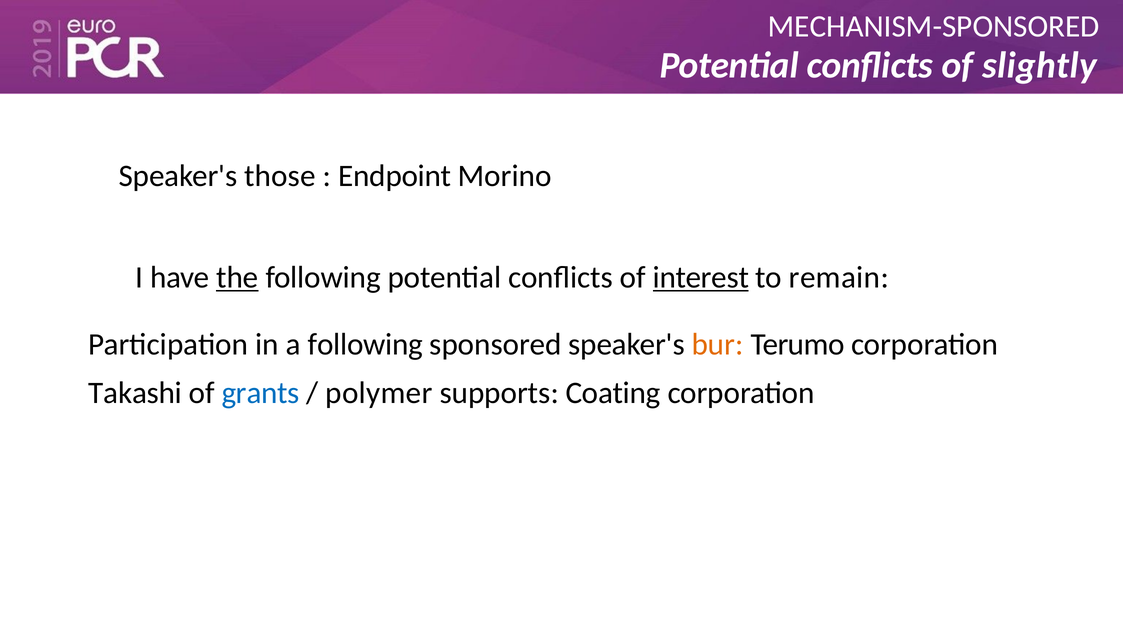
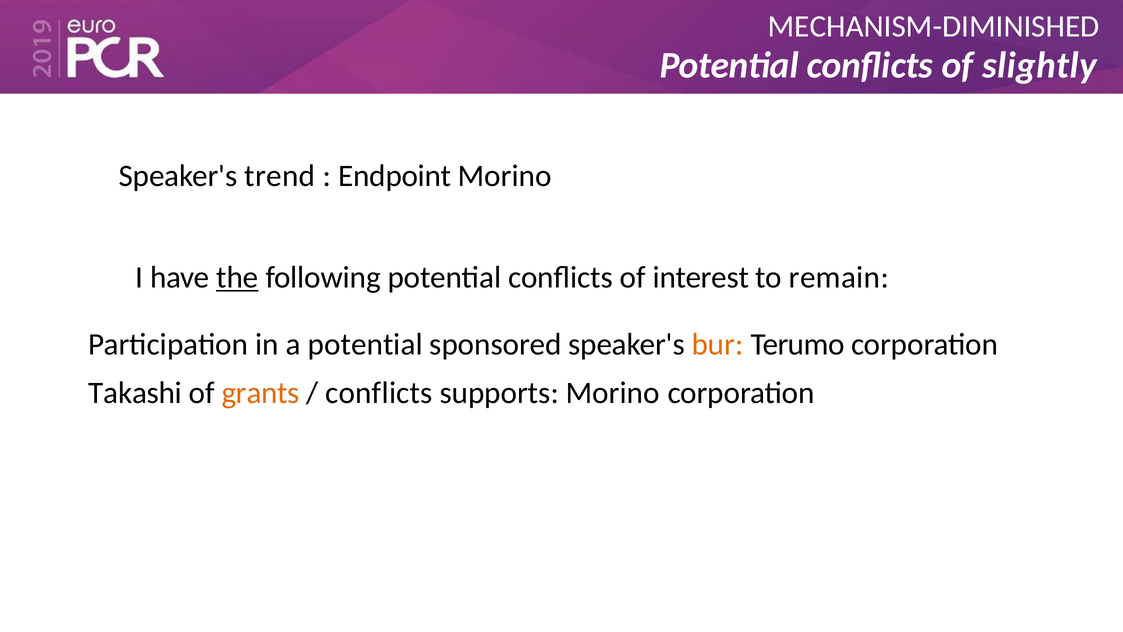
MECHANISM-SPONSORED: MECHANISM-SPONSORED -> MECHANISM-DIMINISHED
those: those -> trend
interest underline: present -> none
a following: following -> potential
grants colour: blue -> orange
polymer at (379, 393): polymer -> conflicts
supports Coating: Coating -> Morino
